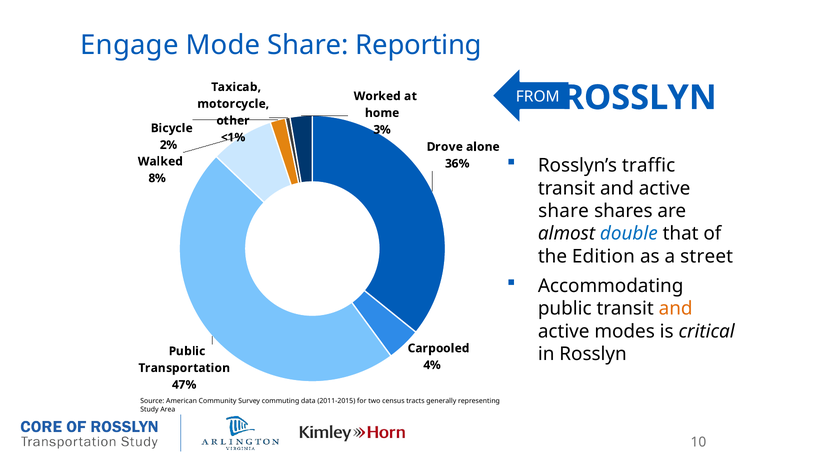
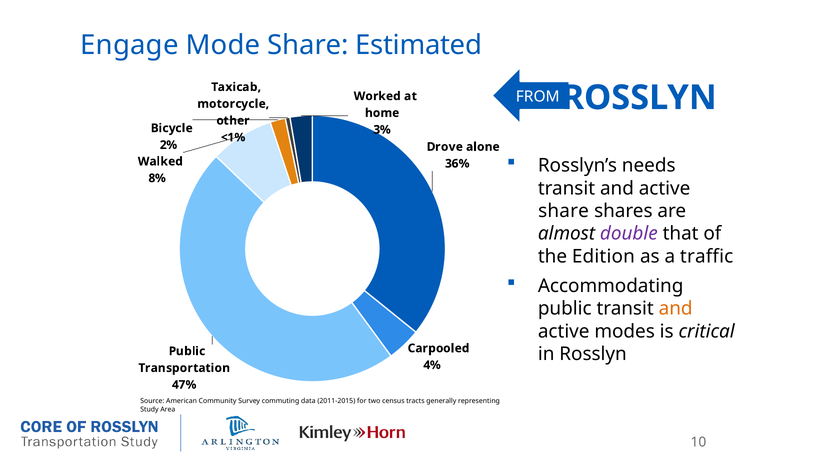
Reporting: Reporting -> Estimated
traffic: traffic -> needs
double colour: blue -> purple
street: street -> traffic
